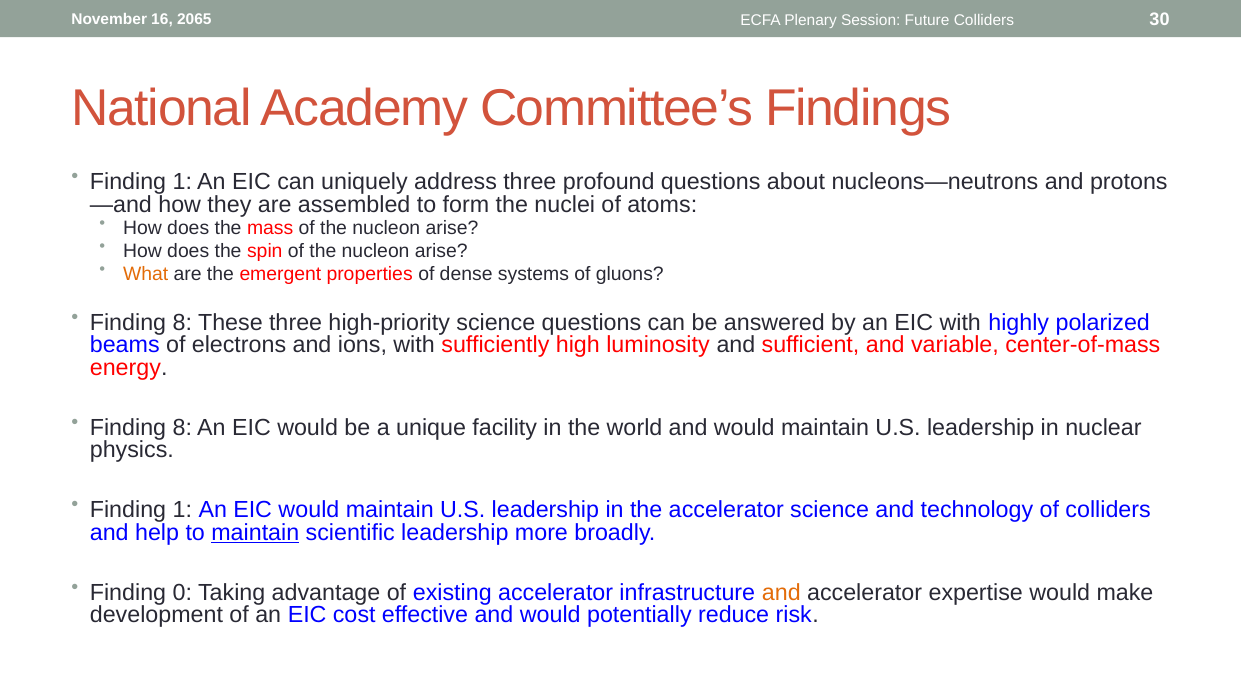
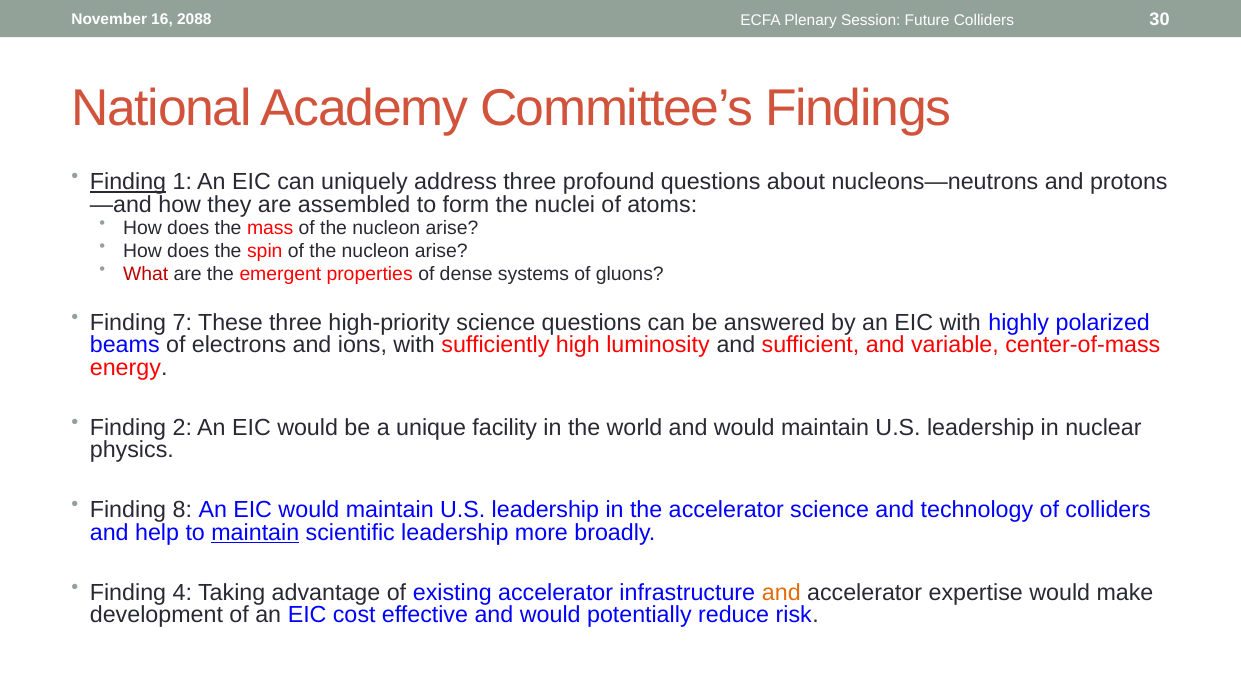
2065: 2065 -> 2088
Finding at (128, 182) underline: none -> present
What colour: orange -> red
8 at (182, 323): 8 -> 7
8 at (182, 428): 8 -> 2
1 at (182, 510): 1 -> 8
0: 0 -> 4
